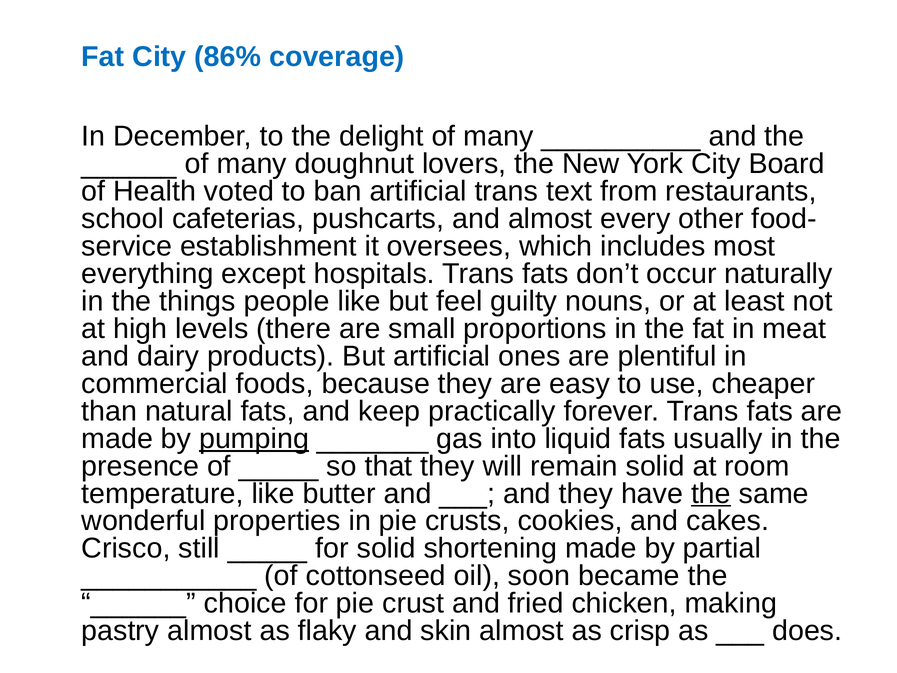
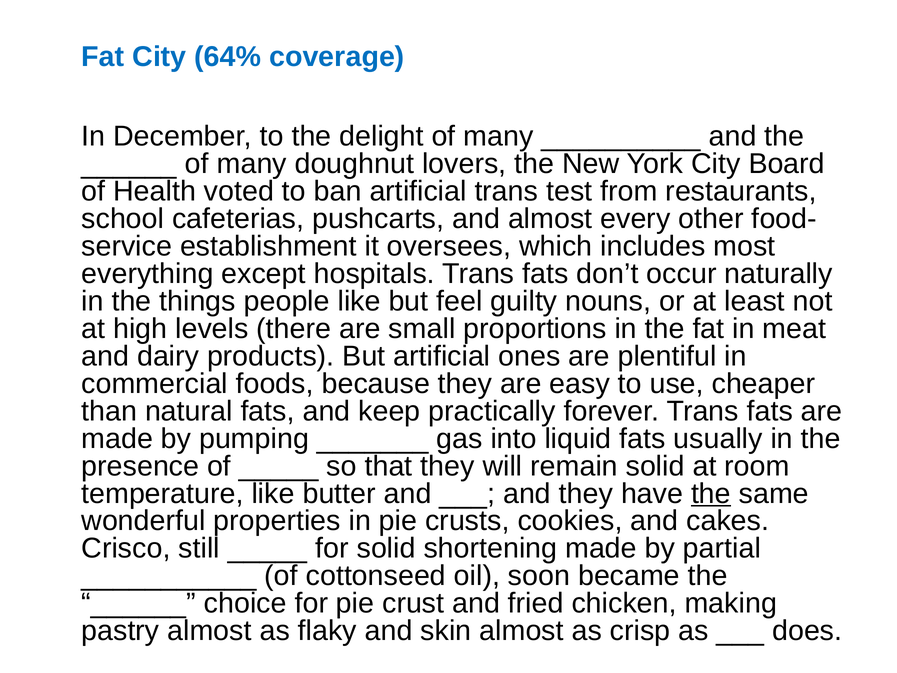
86%: 86% -> 64%
text: text -> test
pumping underline: present -> none
